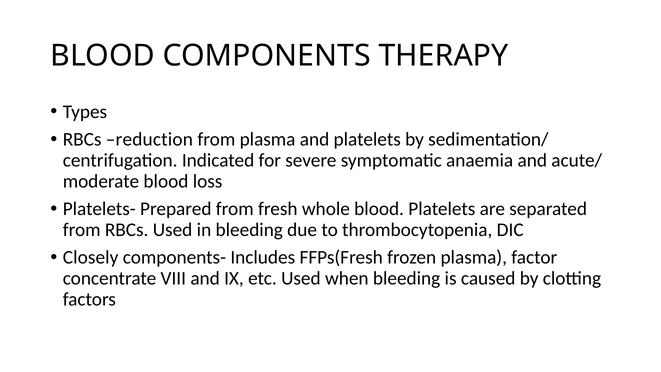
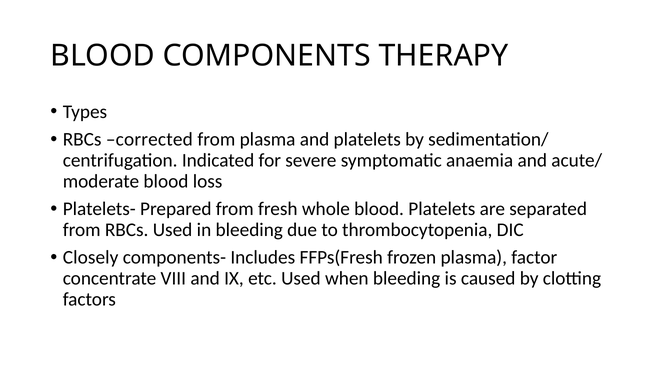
reduction: reduction -> corrected
